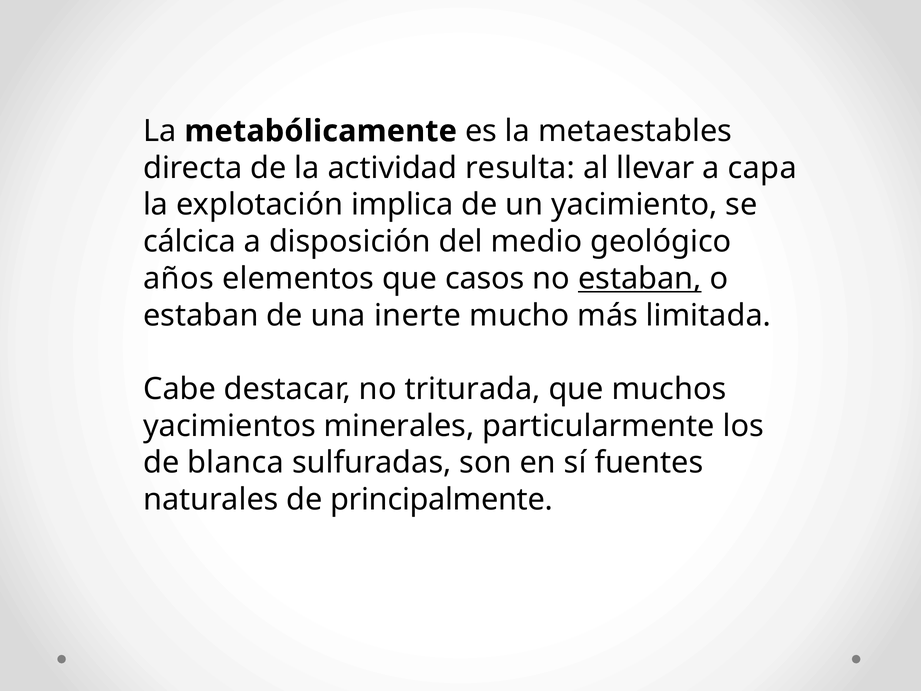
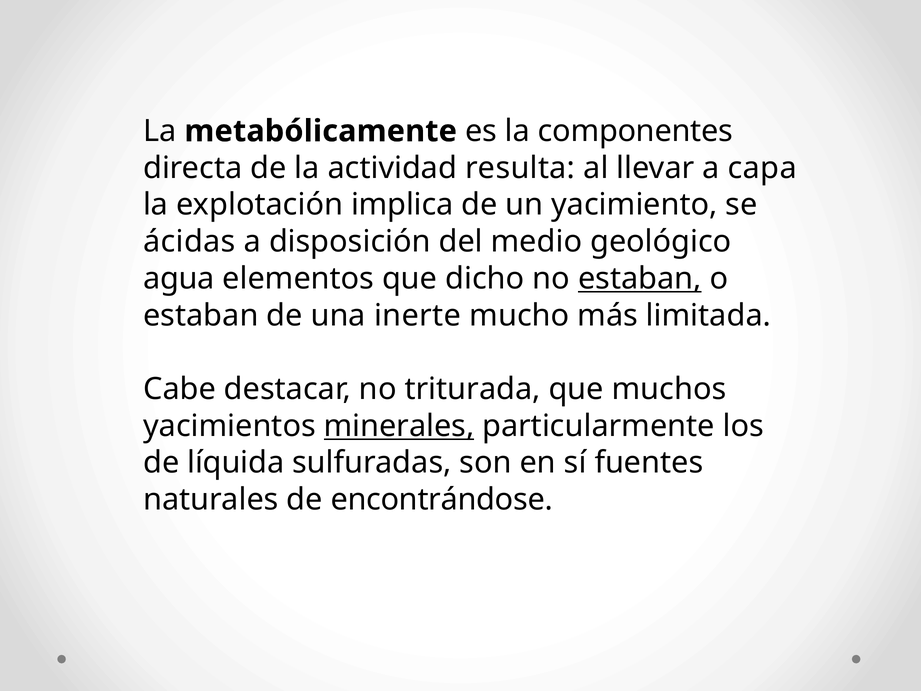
metaestables: metaestables -> componentes
cálcica: cálcica -> ácidas
años: años -> agua
casos: casos -> dicho
minerales underline: none -> present
blanca: blanca -> líquida
principalmente: principalmente -> encontrándose
